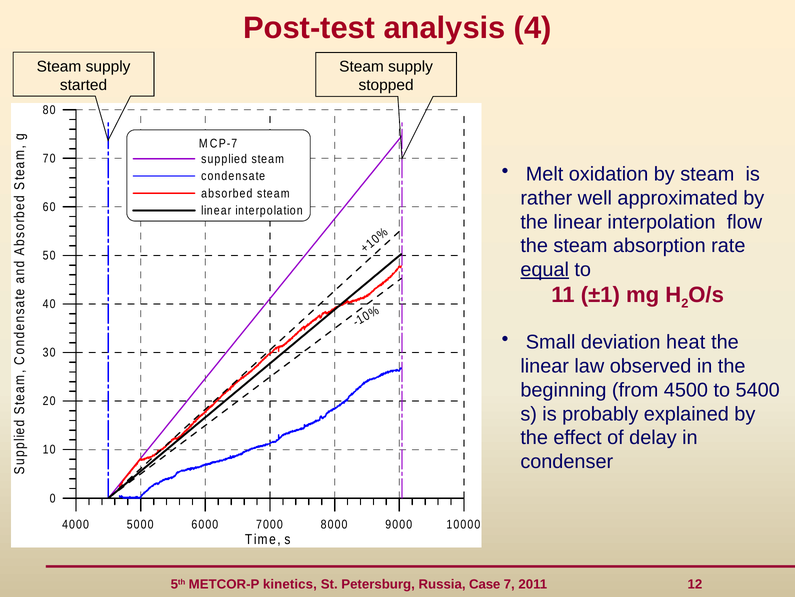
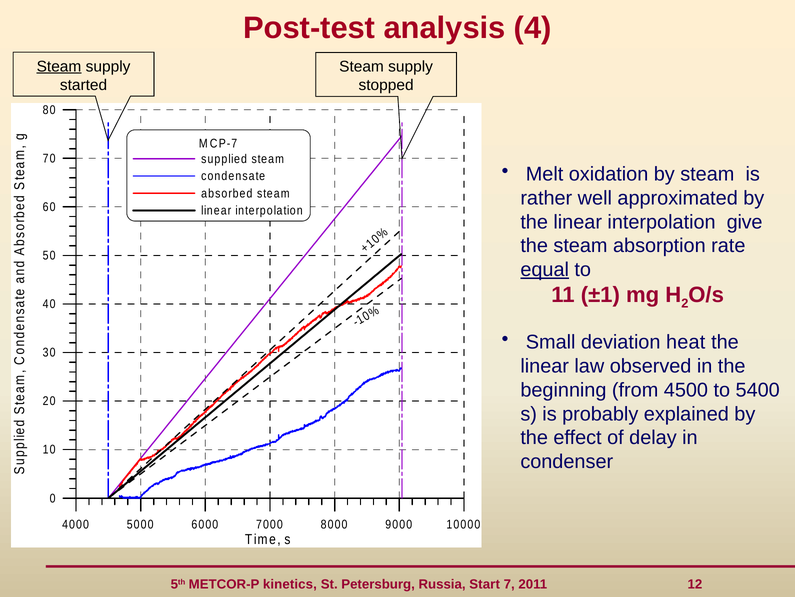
Steam at (59, 66) underline: none -> present
flow: flow -> give
Case: Case -> Start
